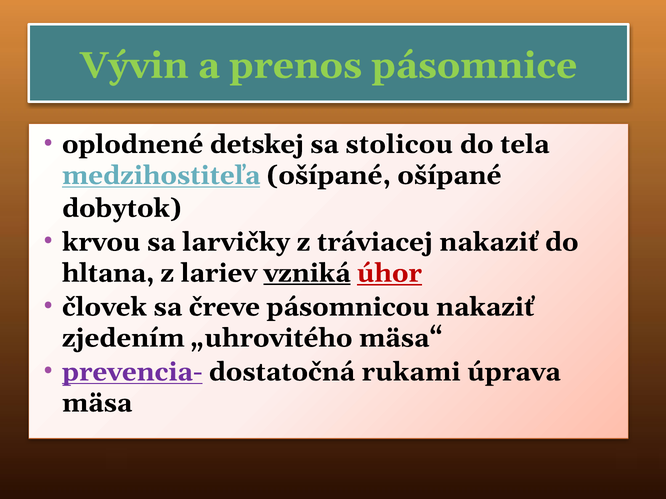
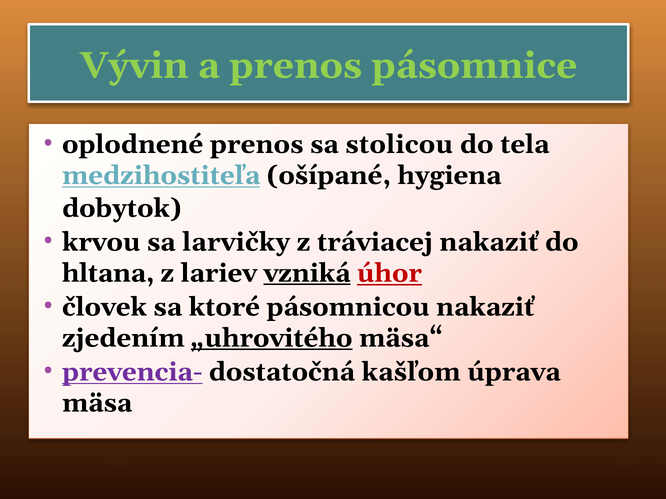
oplodnené detskej: detskej -> prenos
ošípané ošípané: ošípané -> hygiena
čreve: čreve -> ktoré
„uhrovitého underline: none -> present
rukami: rukami -> kašľom
